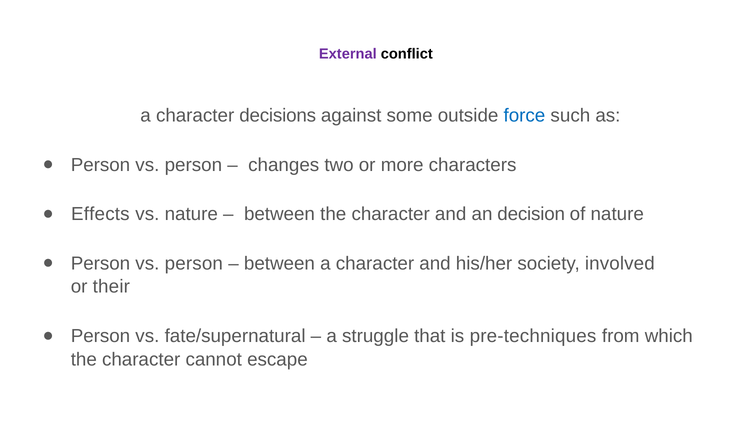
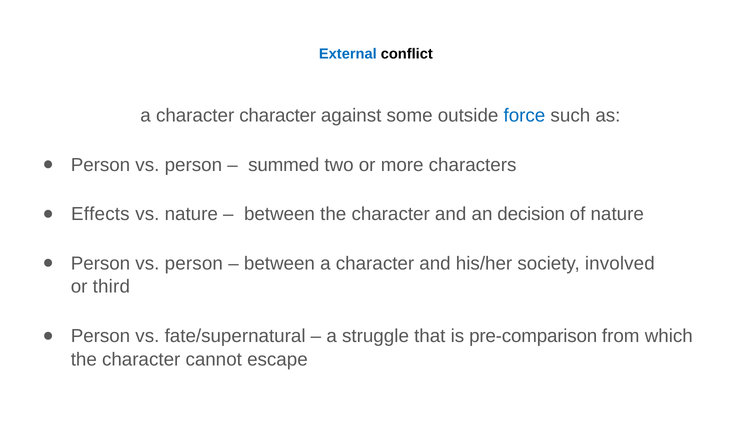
External colour: purple -> blue
character decisions: decisions -> character
changes: changes -> summed
their: their -> third
pre-techniques: pre-techniques -> pre-comparison
